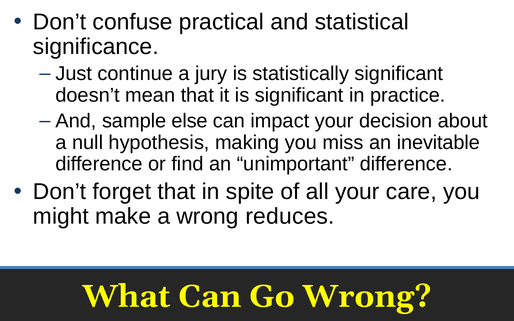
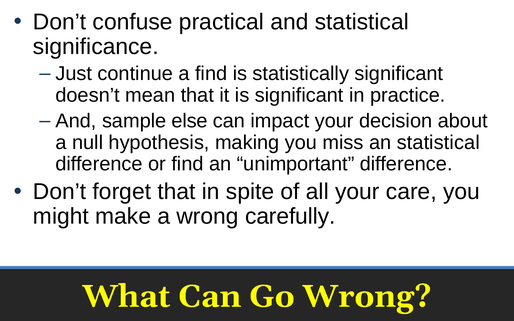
a jury: jury -> find
an inevitable: inevitable -> statistical
reduces: reduces -> carefully
